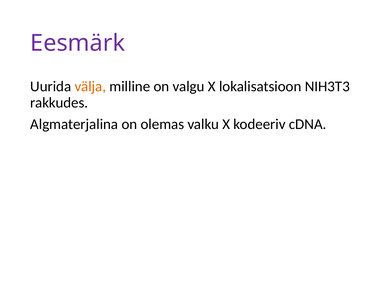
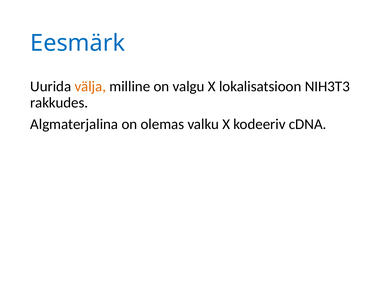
Eesmärk colour: purple -> blue
